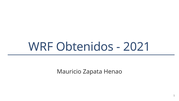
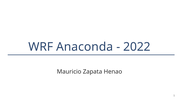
Obtenidos: Obtenidos -> Anaconda
2021: 2021 -> 2022
